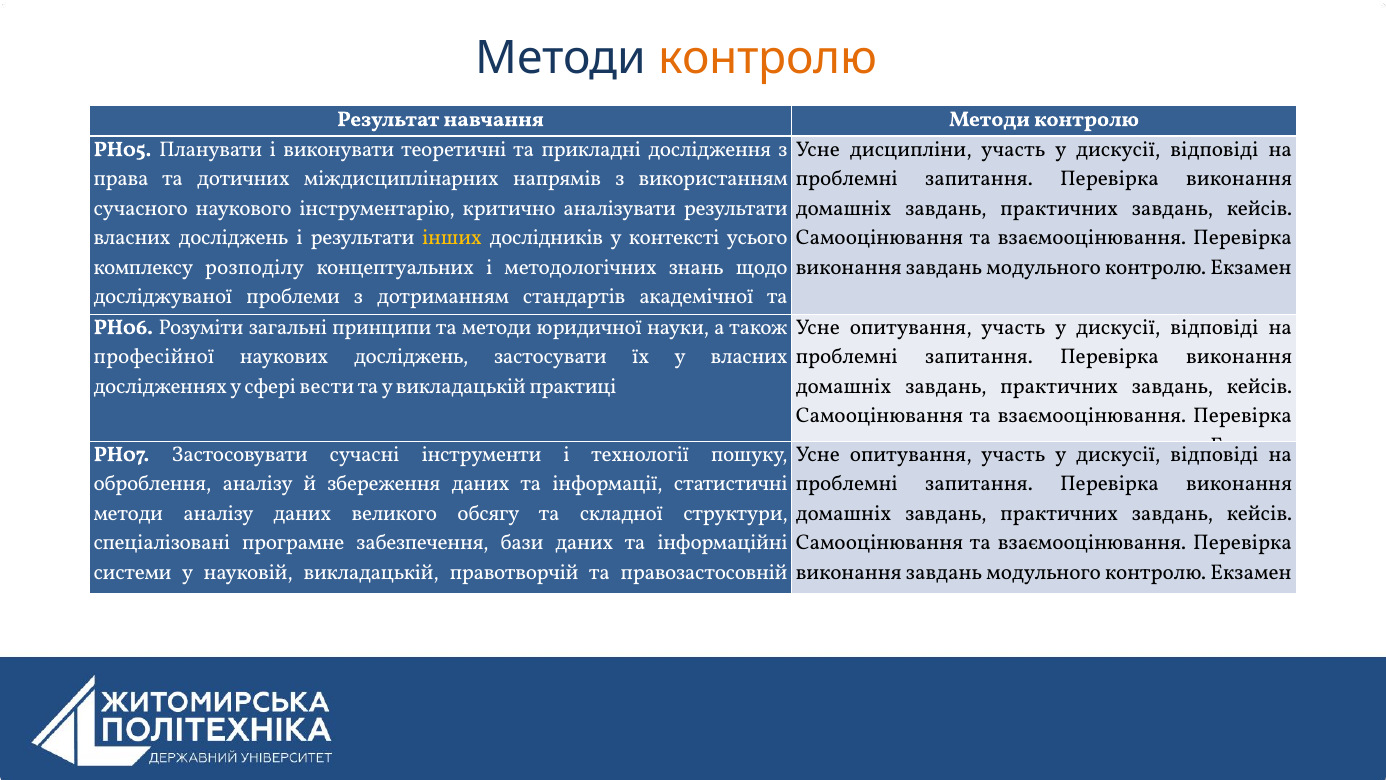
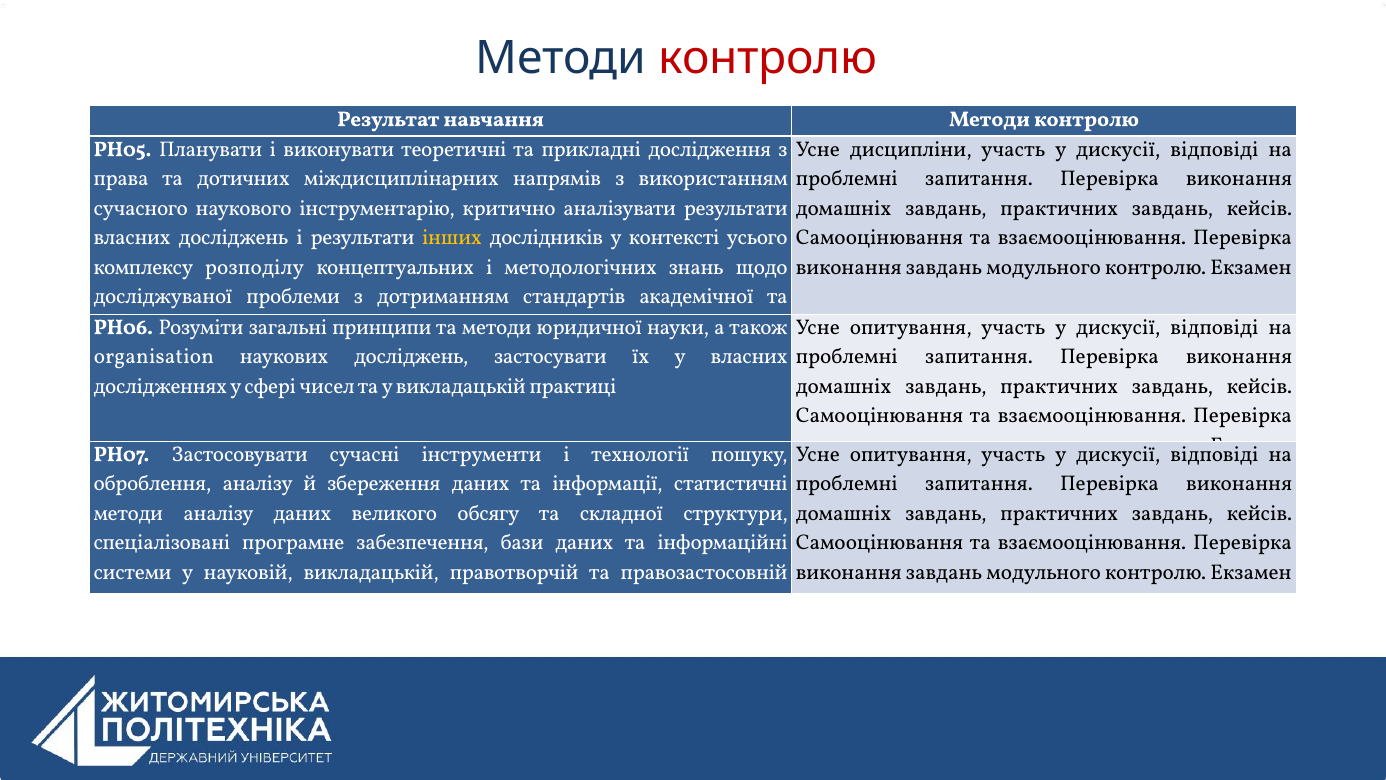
контролю at (768, 58) colour: orange -> red
професійної at (154, 356): професійної -> organisation
вести: вести -> чисел
